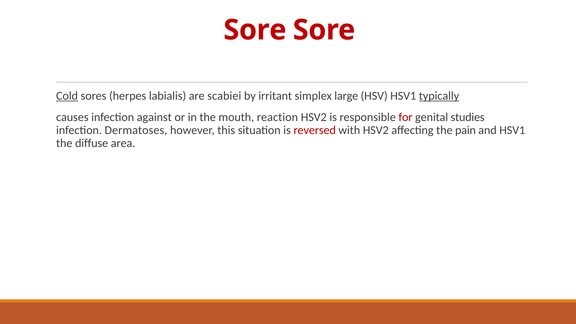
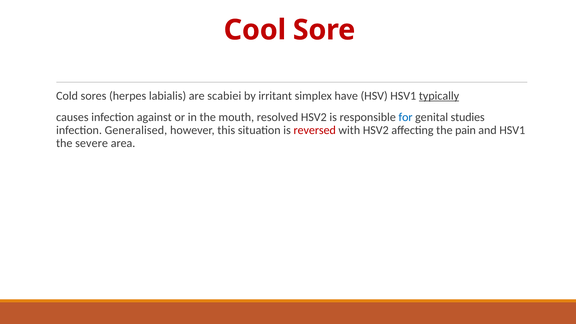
Sore at (255, 30): Sore -> Cool
Cold underline: present -> none
large: large -> have
reaction: reaction -> resolved
for colour: red -> blue
Dermatoses: Dermatoses -> Generalised
diffuse: diffuse -> severe
